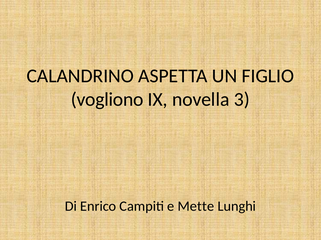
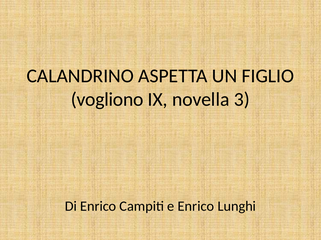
e Mette: Mette -> Enrico
